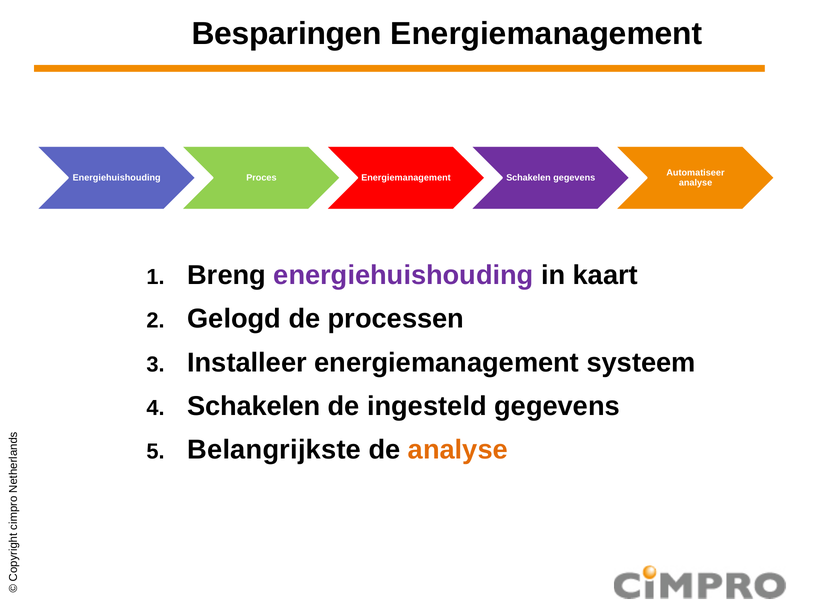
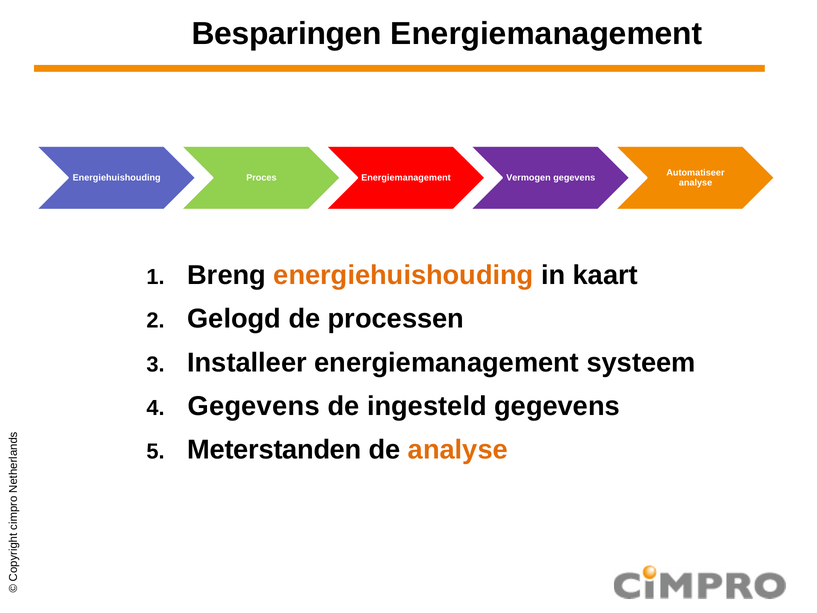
Energiemanagement Schakelen: Schakelen -> Vermogen
energiehuishouding at (403, 275) colour: purple -> orange
Schakelen at (254, 406): Schakelen -> Gegevens
Belangrijkste: Belangrijkste -> Meterstanden
